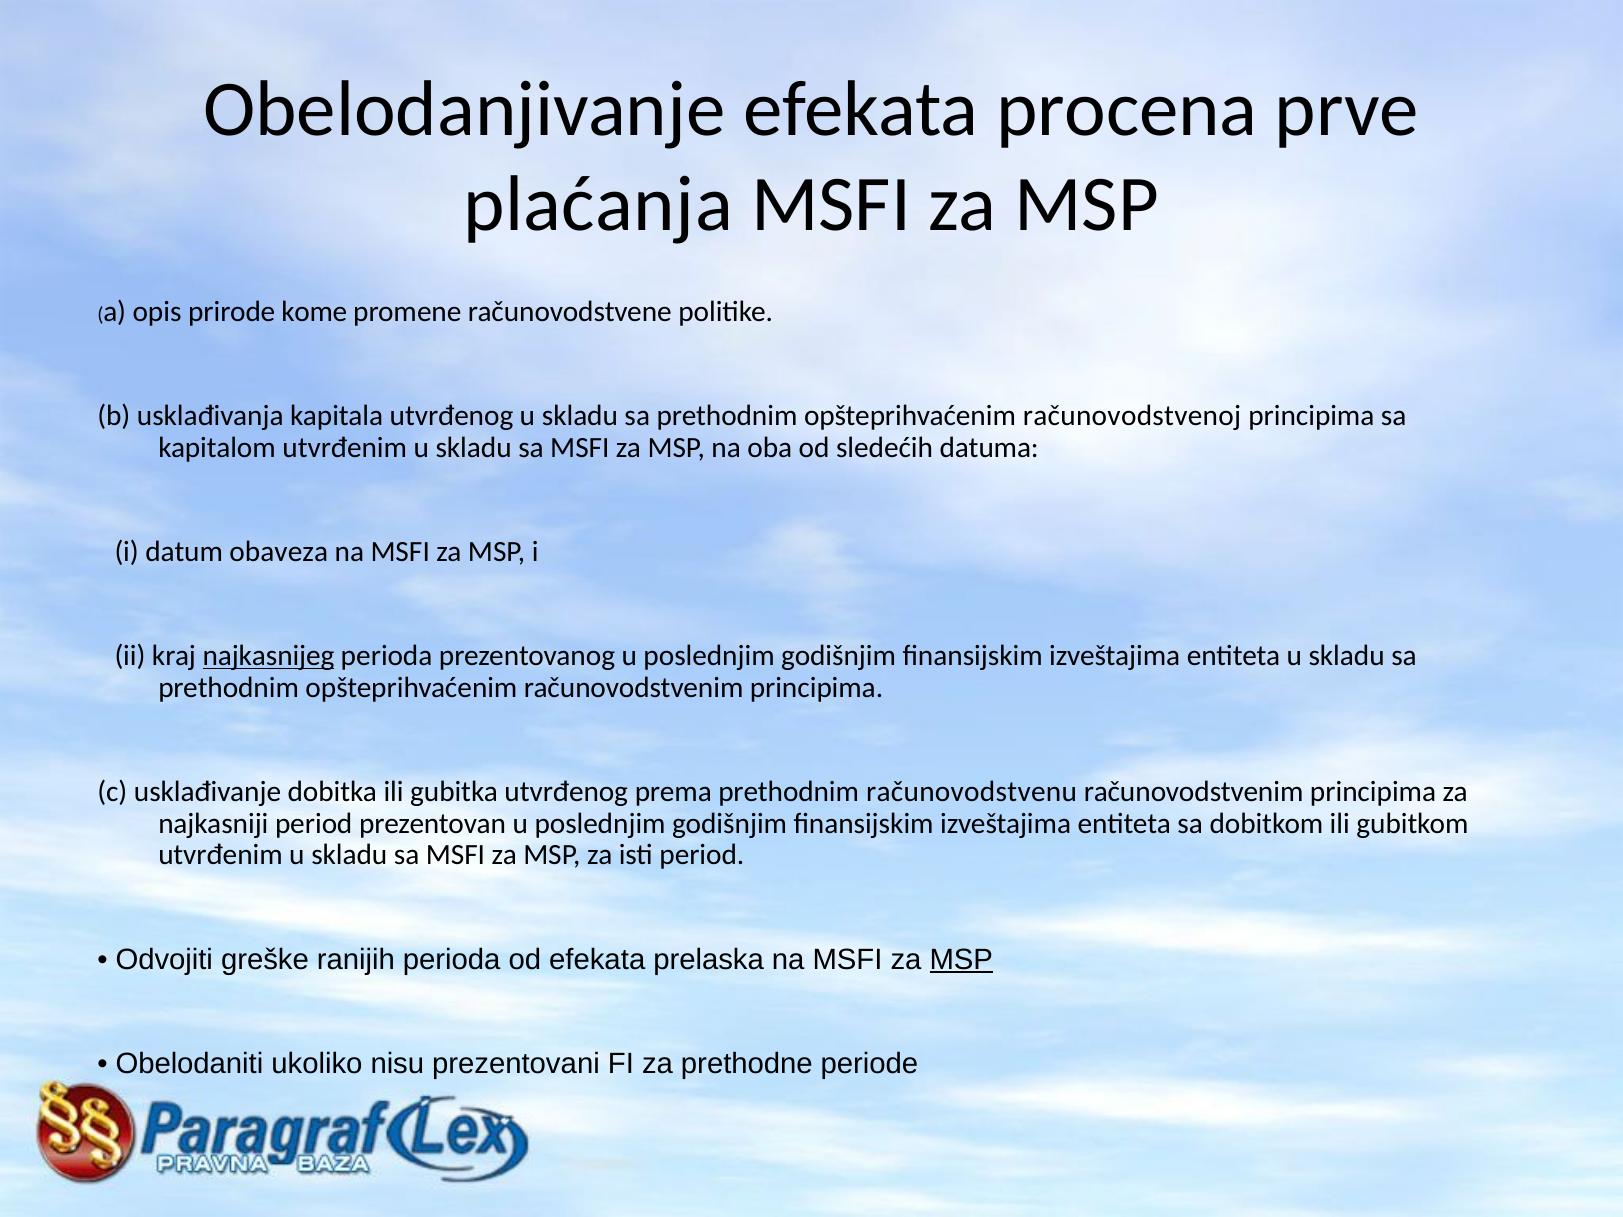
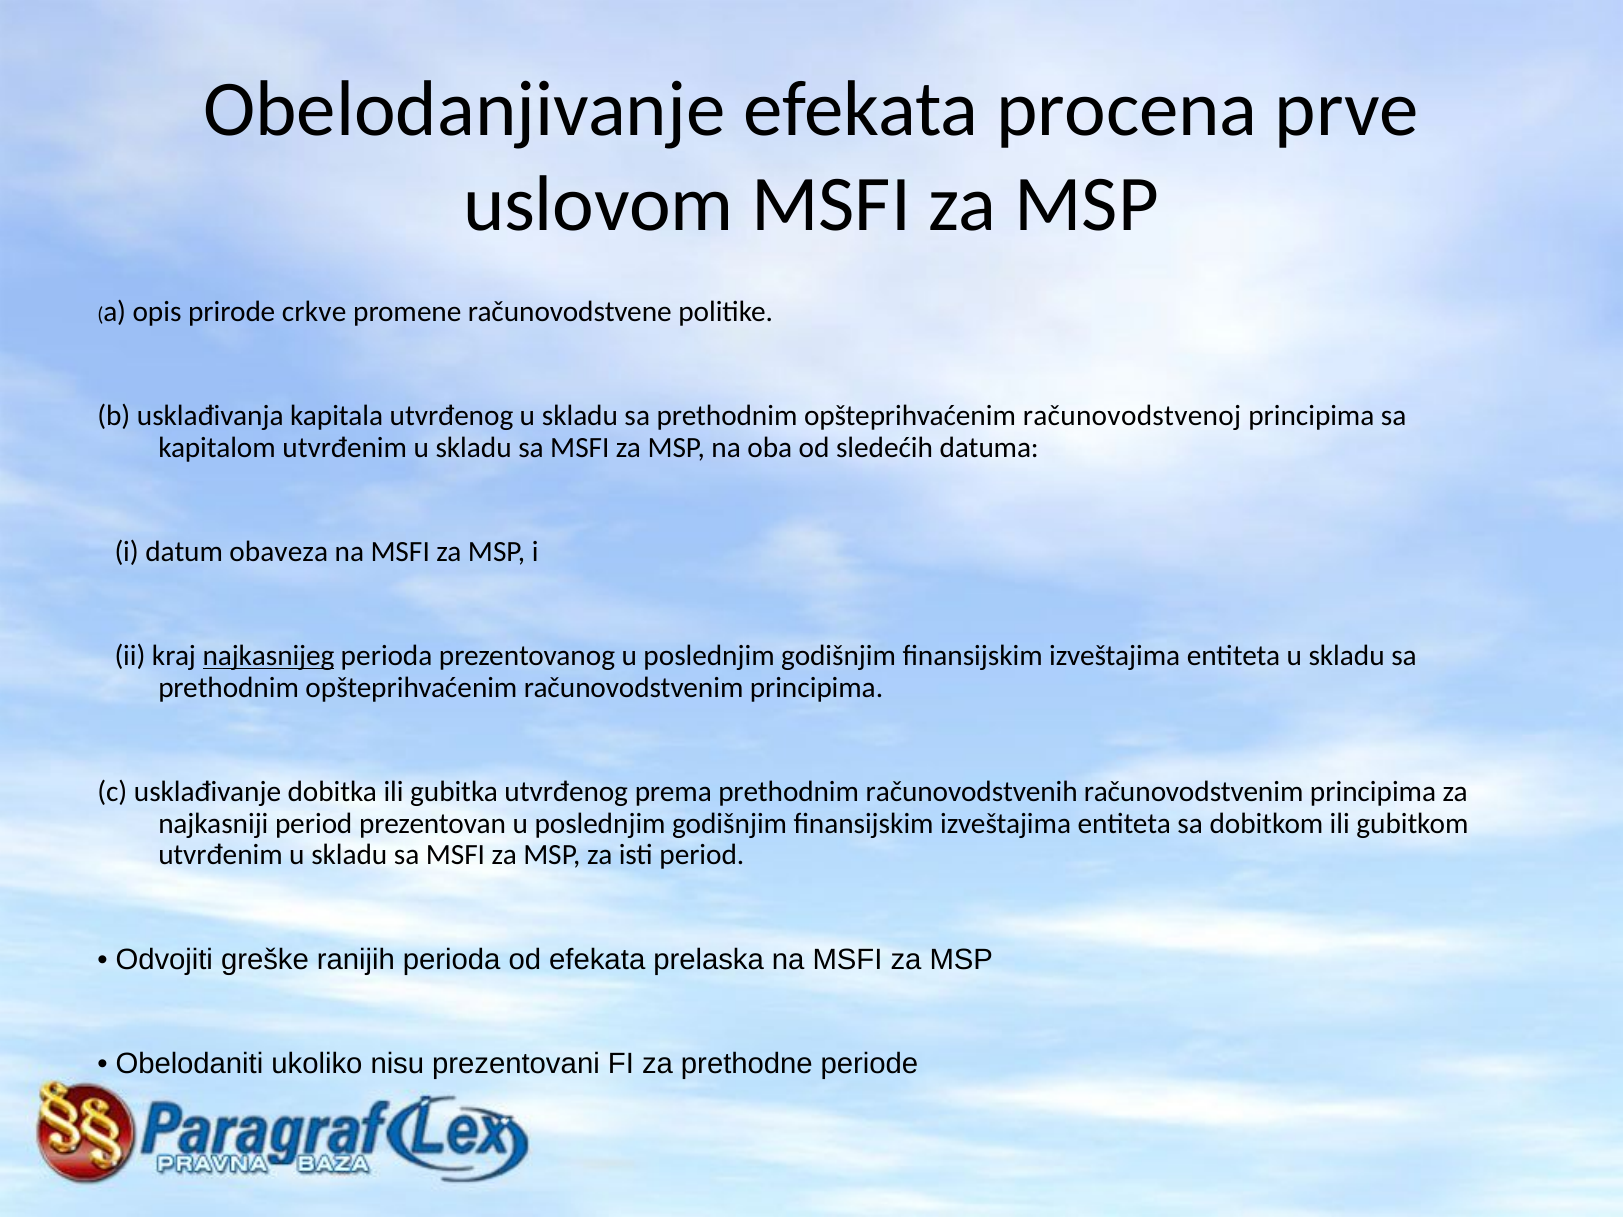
plaćanja: plaćanja -> uslovom
kome: kome -> crkve
računovodstvenu: računovodstvenu -> računovodstvenih
MSP at (961, 960) underline: present -> none
